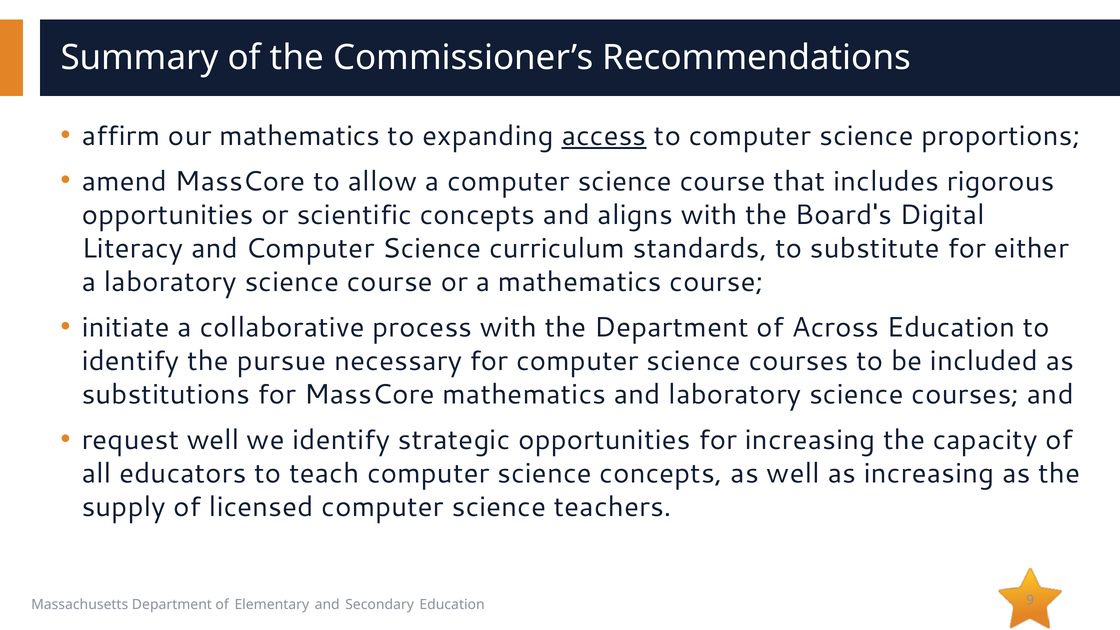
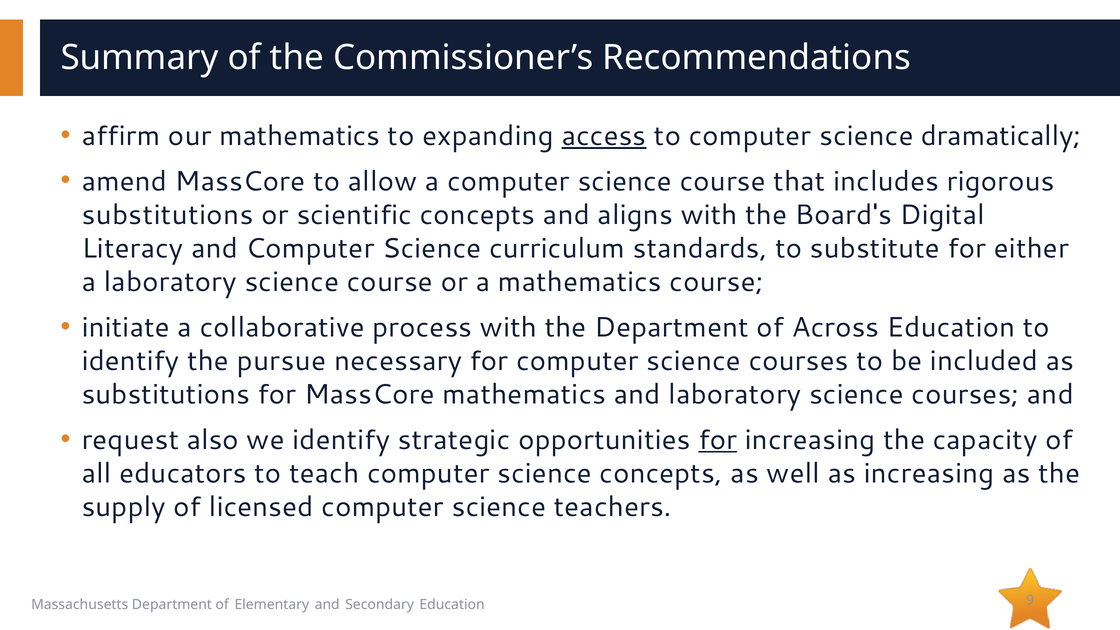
proportions: proportions -> dramatically
opportunities at (168, 215): opportunities -> substitutions
request well: well -> also
for at (718, 440) underline: none -> present
